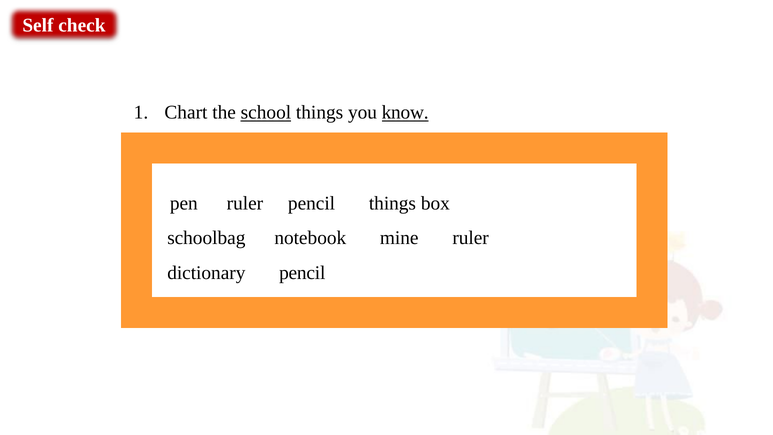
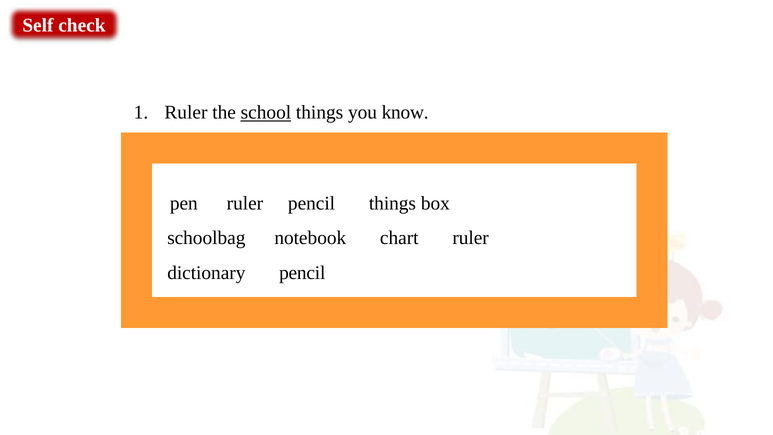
Chart at (186, 113): Chart -> Ruler
know underline: present -> none
mine: mine -> chart
